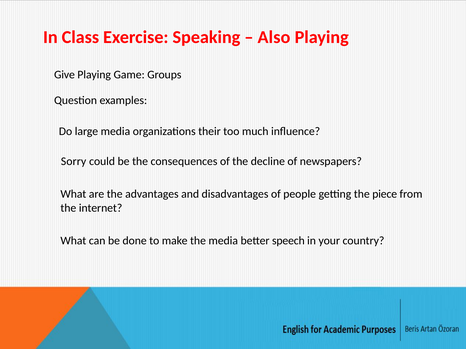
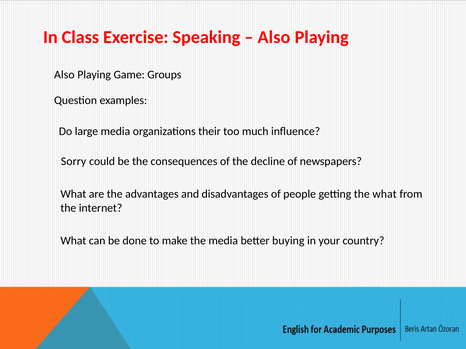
Give at (64, 75): Give -> Also
the piece: piece -> what
speech: speech -> buying
